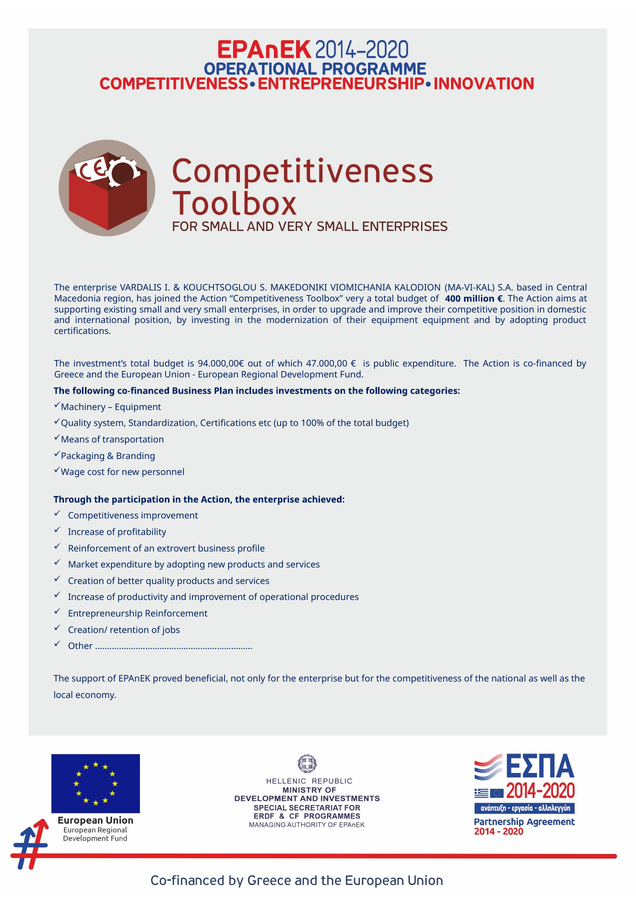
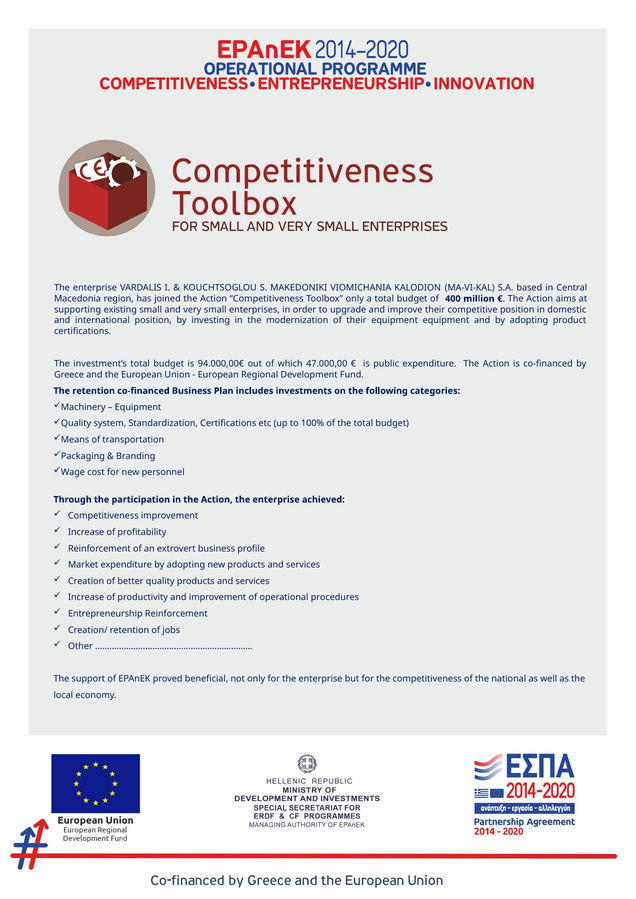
Toolbox very: very -> only
following at (94, 391): following -> retention
